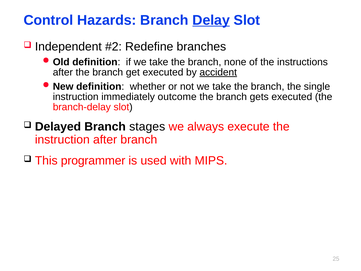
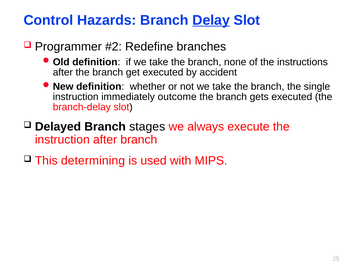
Independent: Independent -> Programmer
accident underline: present -> none
programmer: programmer -> determining
